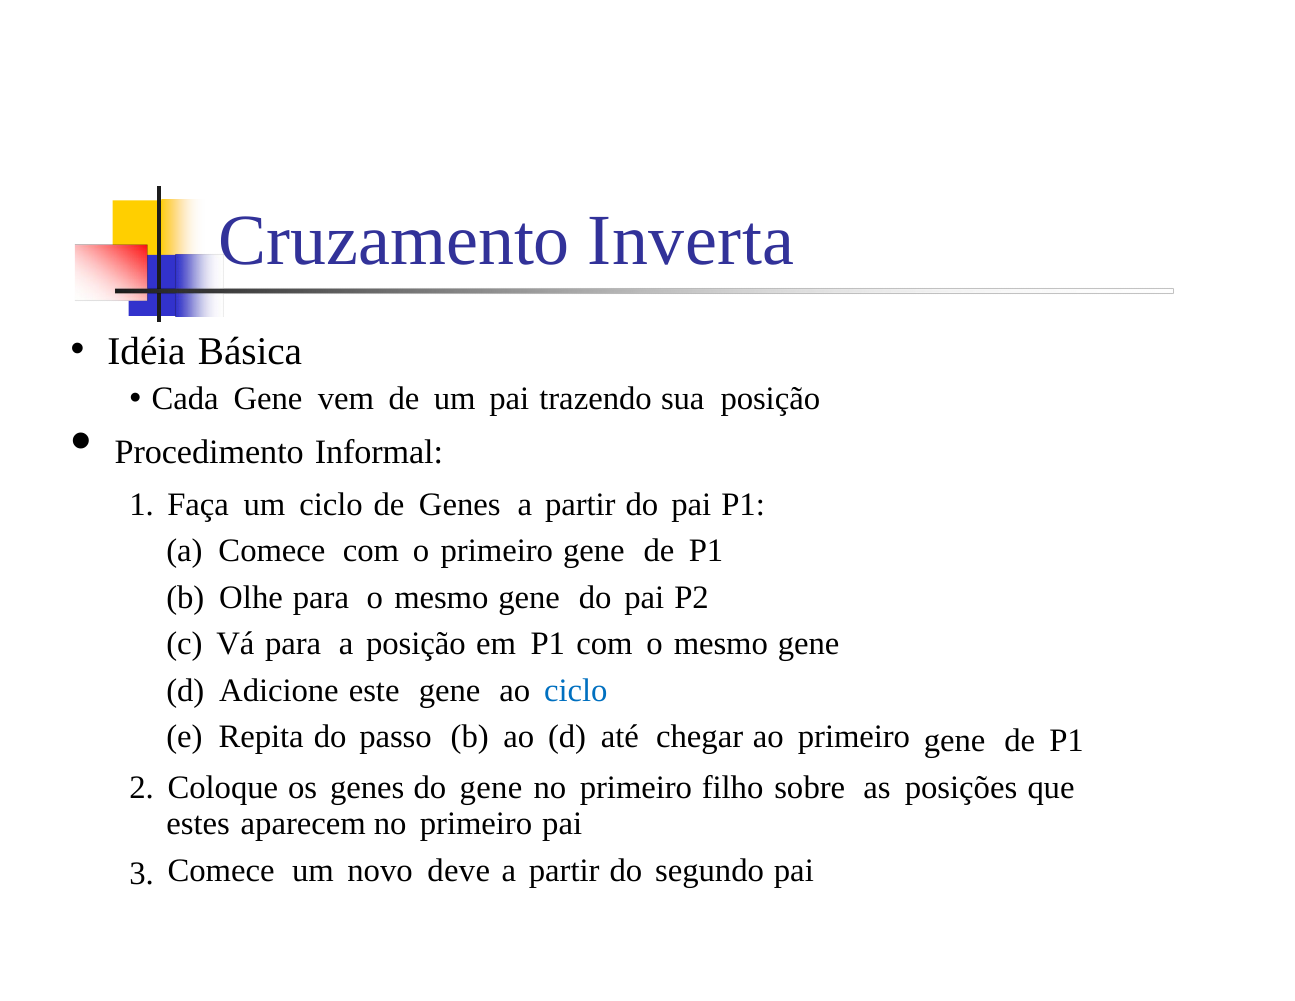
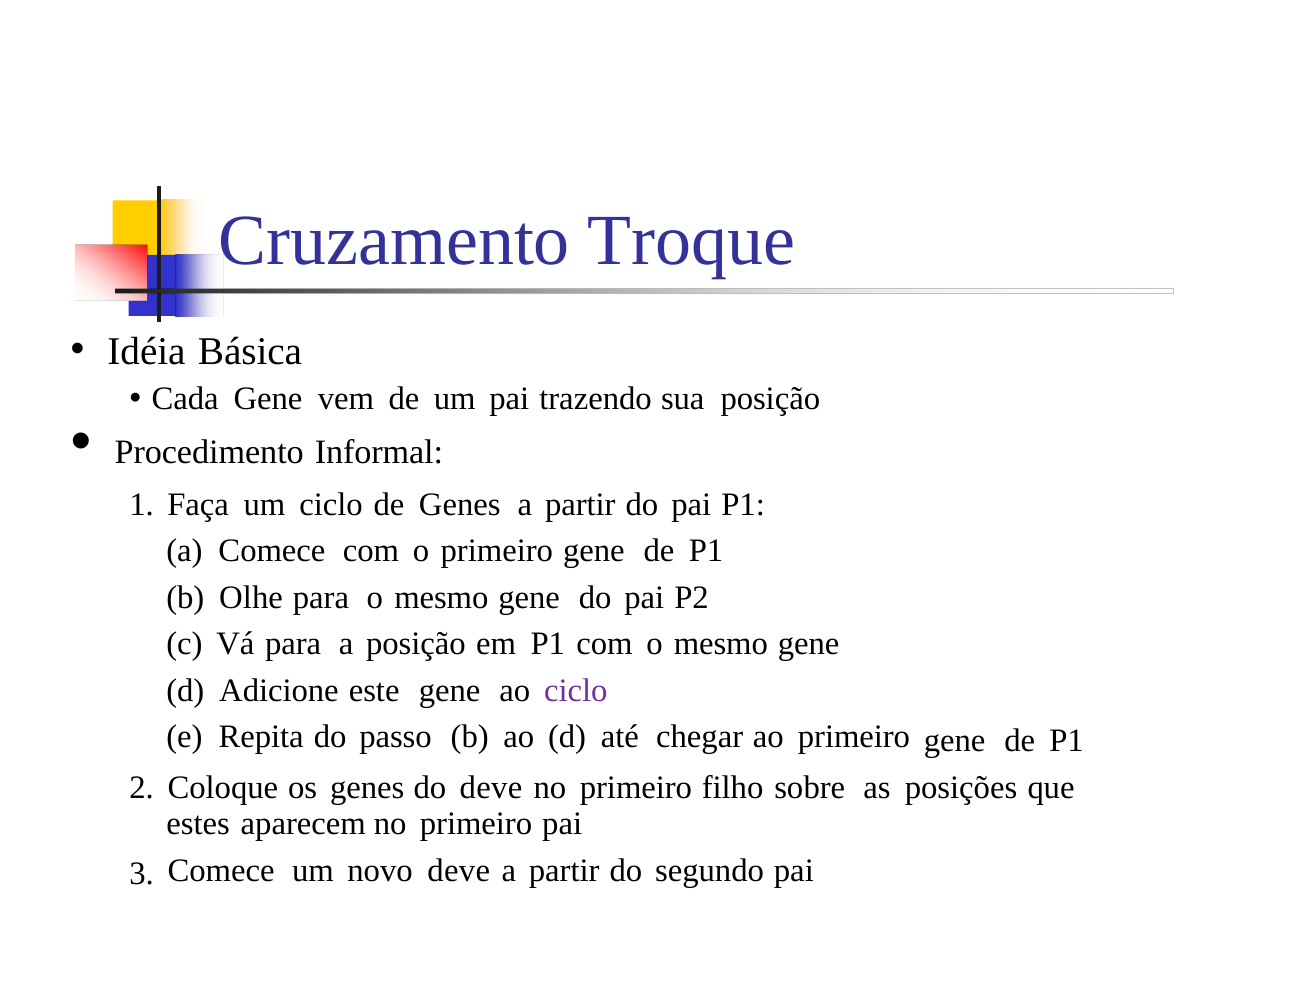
Inverta: Inverta -> Troque
ciclo at (576, 690) colour: blue -> purple
do gene: gene -> deve
